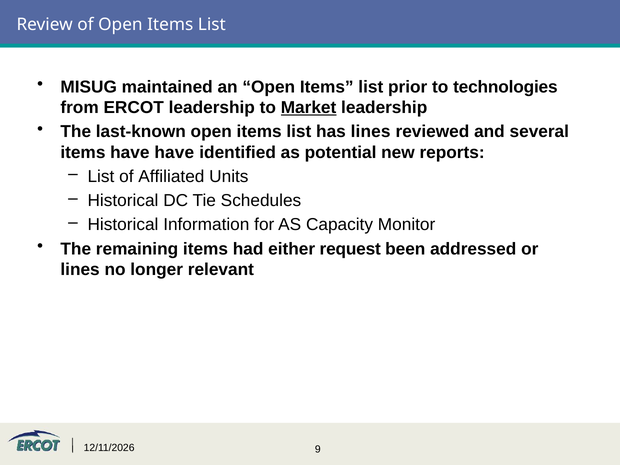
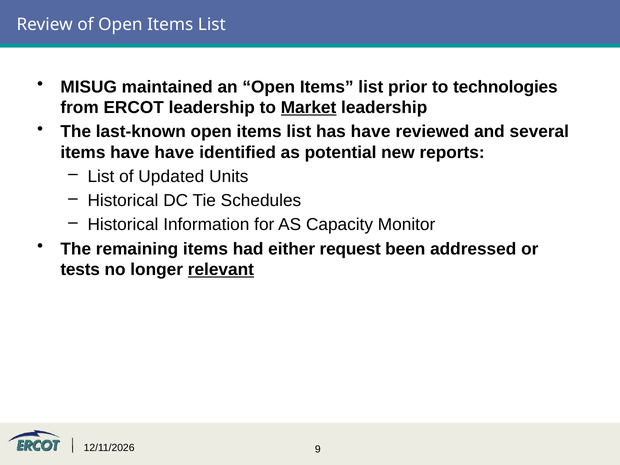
has lines: lines -> have
Affiliated: Affiliated -> Updated
lines at (80, 270): lines -> tests
relevant underline: none -> present
